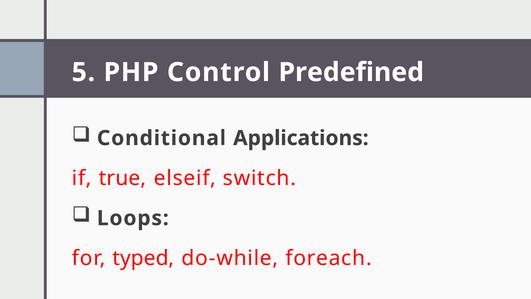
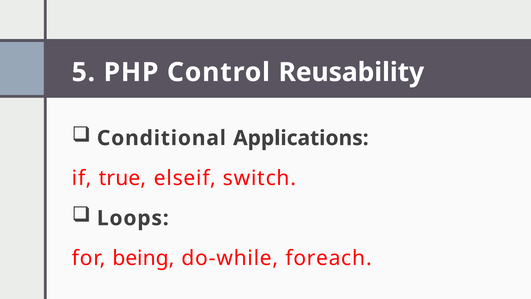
Predefined: Predefined -> Reusability
typed: typed -> being
